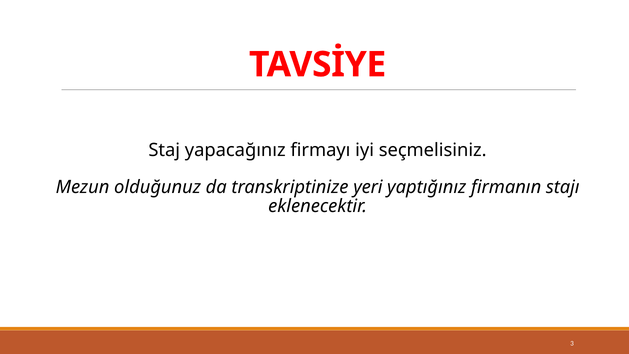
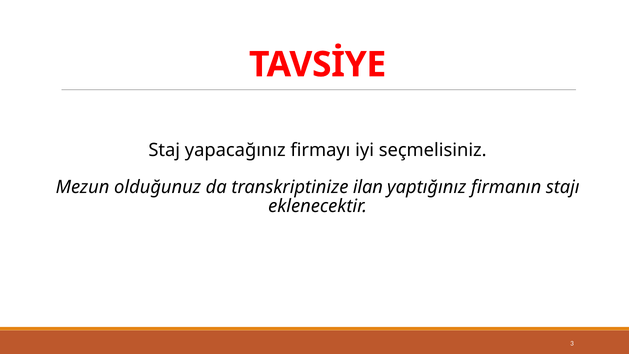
yeri: yeri -> ilan
